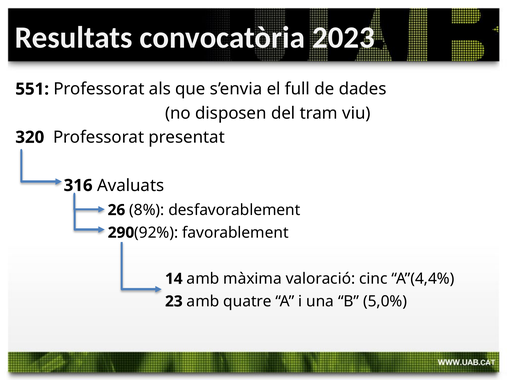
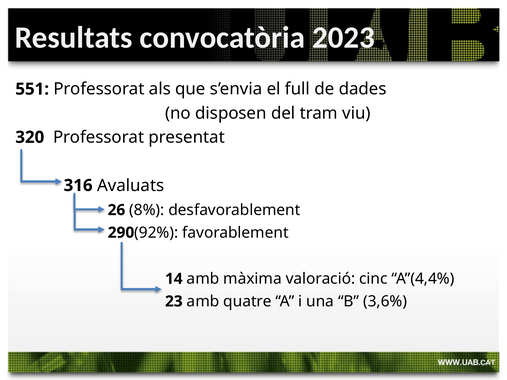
5,0%: 5,0% -> 3,6%
